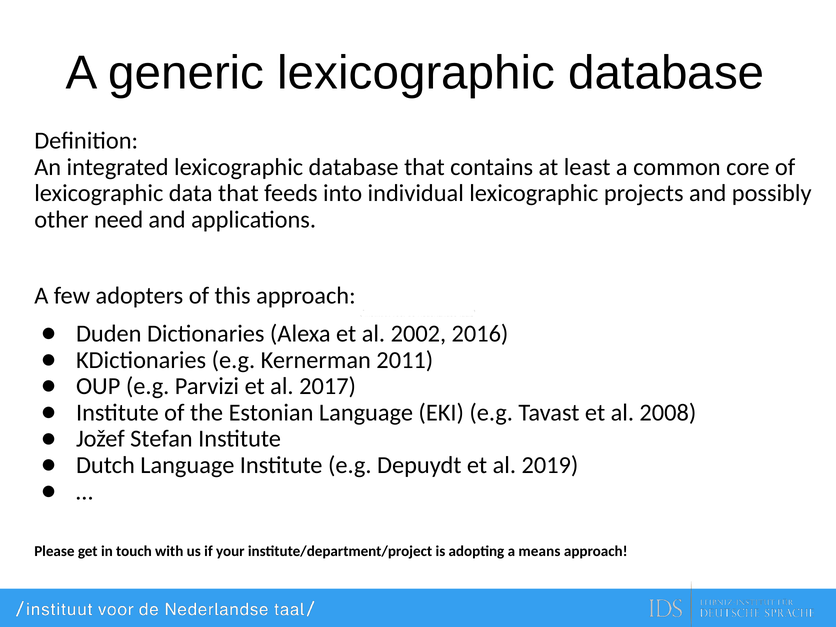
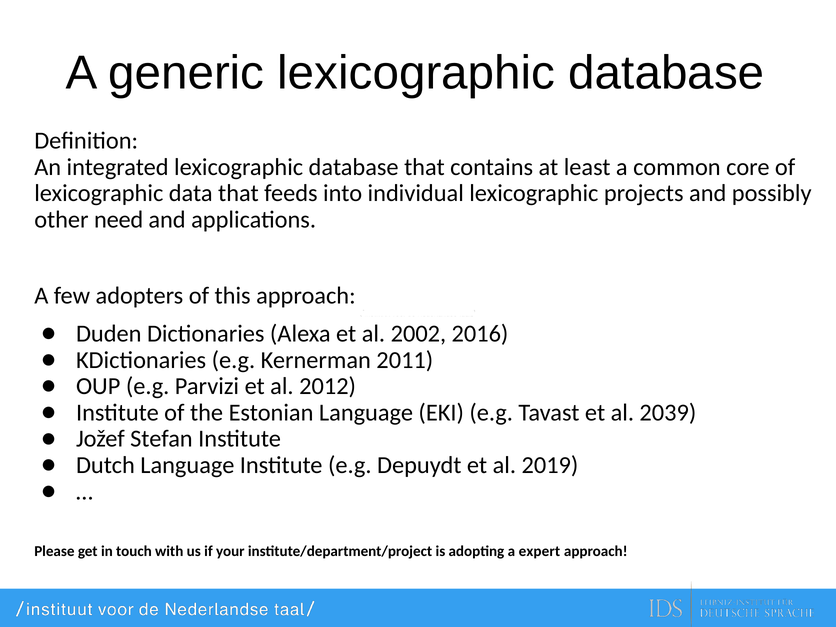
2017: 2017 -> 2012
2008: 2008 -> 2039
means: means -> expert
